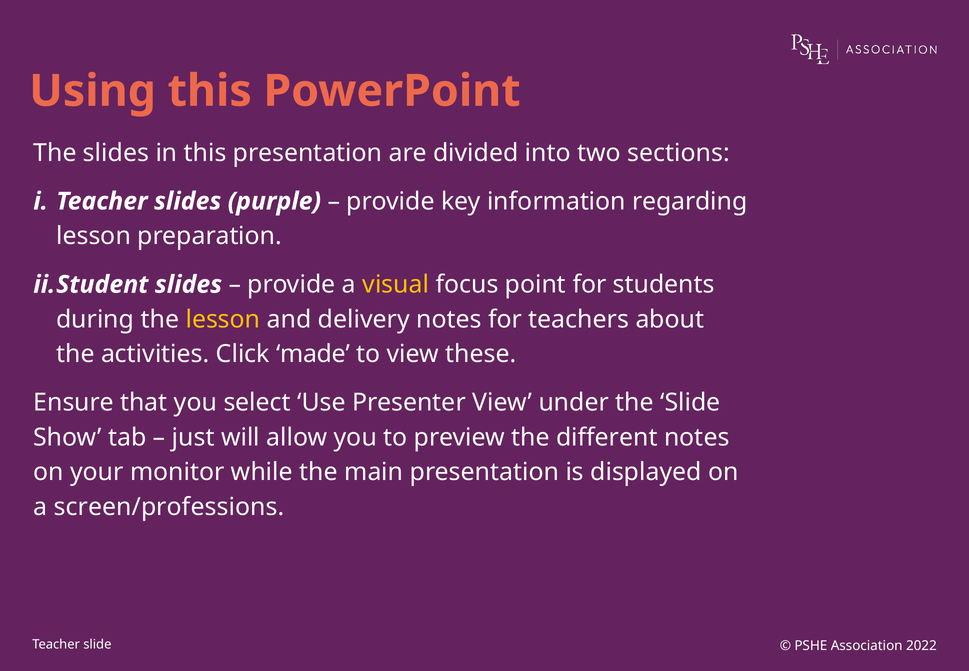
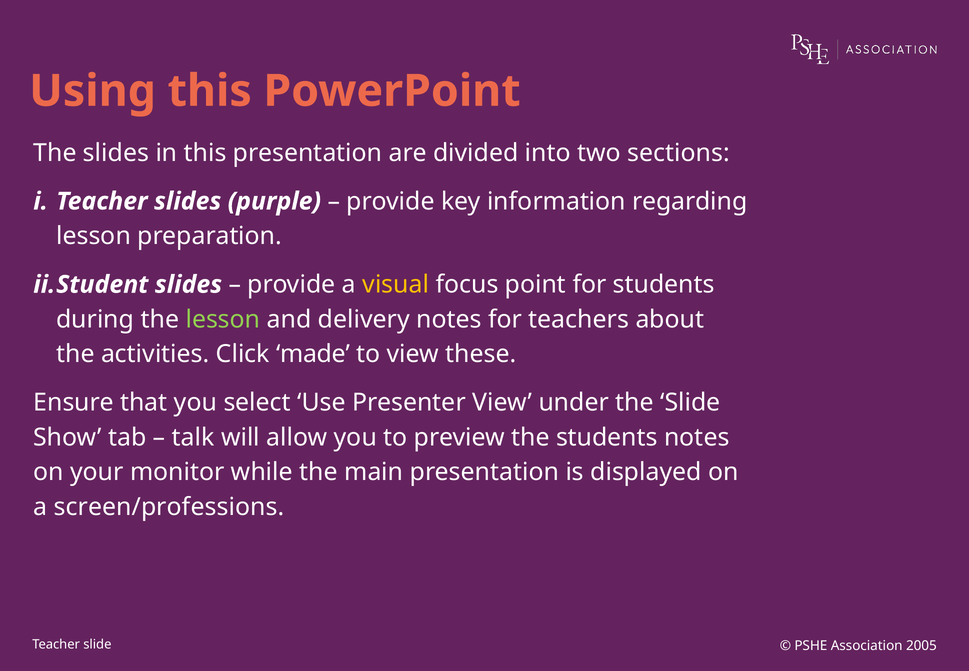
lesson at (223, 319) colour: yellow -> light green
just: just -> talk
the different: different -> students
2022: 2022 -> 2005
